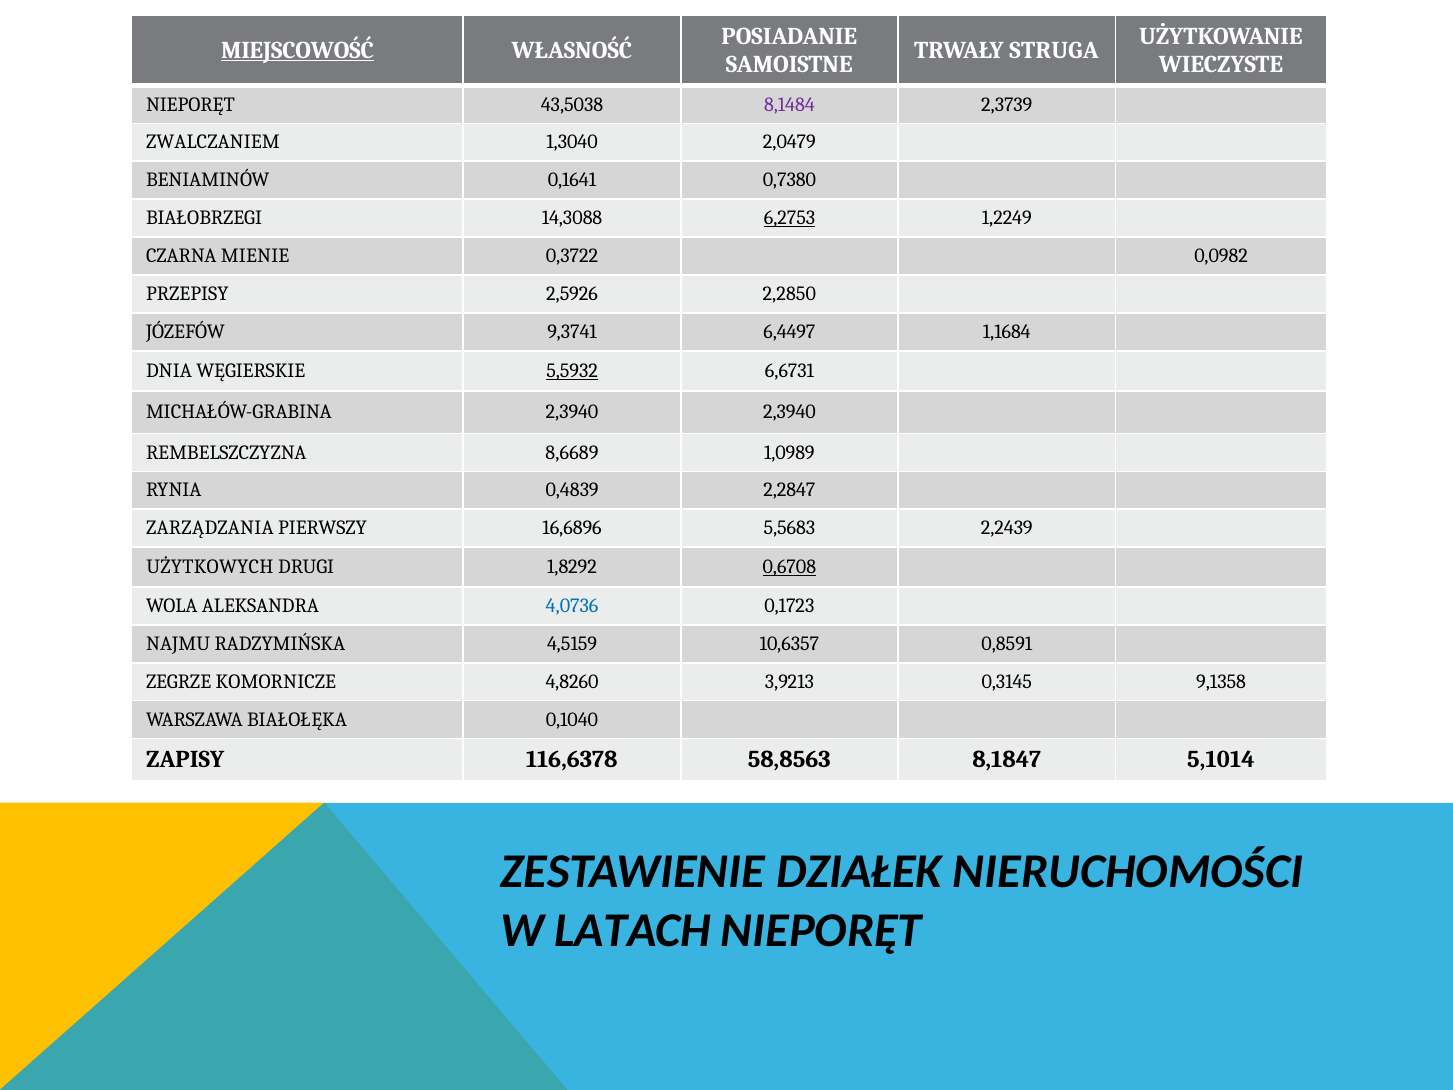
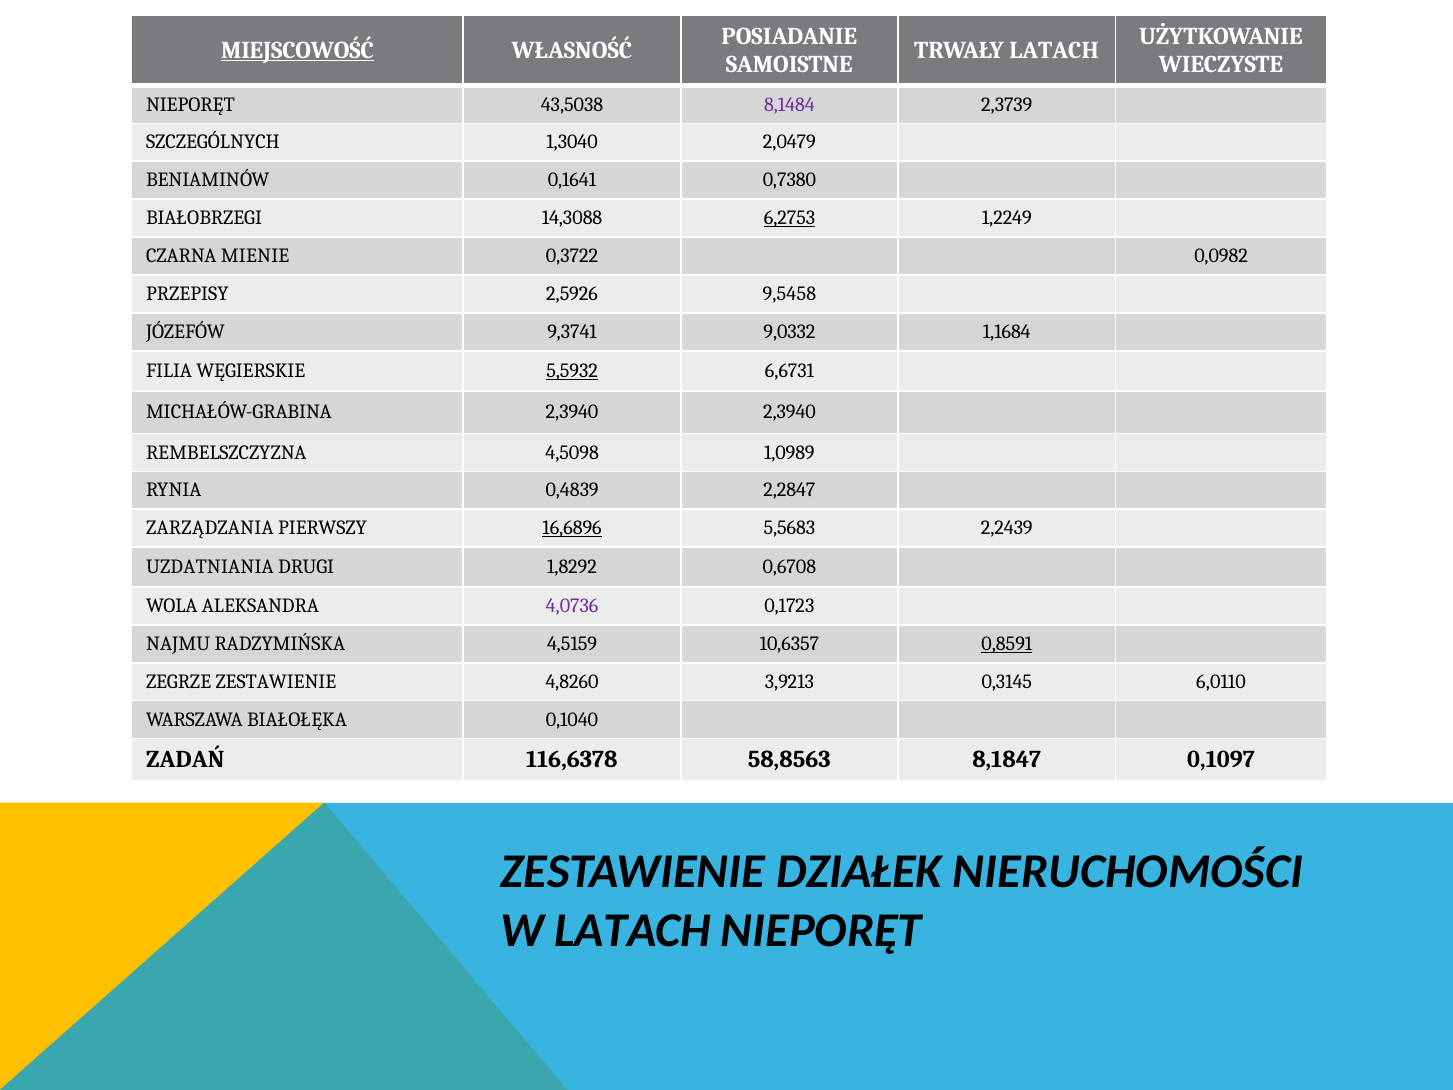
TRWAŁY STRUGA: STRUGA -> LATACH
ZWALCZANIEM: ZWALCZANIEM -> SZCZEGÓLNYCH
2,2850: 2,2850 -> 9,5458
6,4497: 6,4497 -> 9,0332
DNIA: DNIA -> FILIA
8,6689: 8,6689 -> 4,5098
16,6896 underline: none -> present
UŻYTKOWYCH: UŻYTKOWYCH -> UZDATNIANIA
0,6708 underline: present -> none
4,0736 colour: blue -> purple
0,8591 underline: none -> present
ZEGRZE KOMORNICZE: KOMORNICZE -> ZESTAWIENIE
9,1358: 9,1358 -> 6,0110
ZAPISY: ZAPISY -> ZADAŃ
5,1014: 5,1014 -> 0,1097
